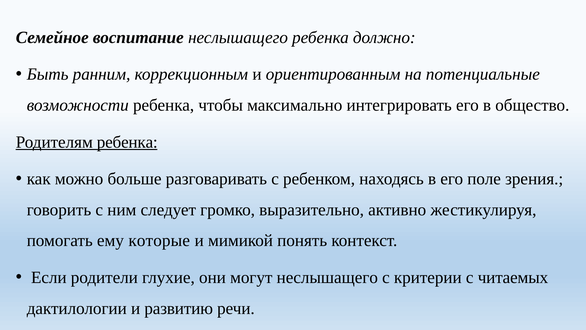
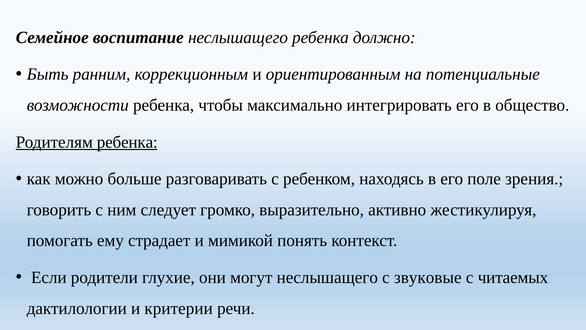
которые: которые -> страдает
критерии: критерии -> звуковые
развитию: развитию -> критерии
